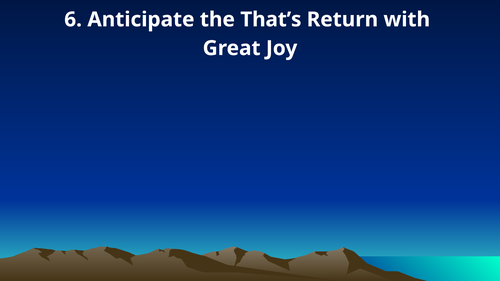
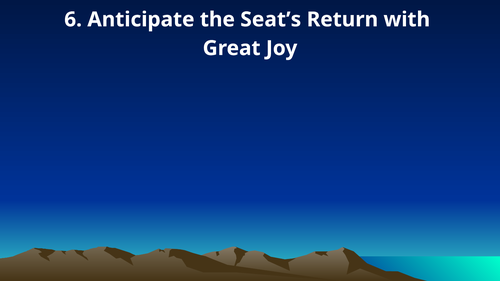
That’s: That’s -> Seat’s
